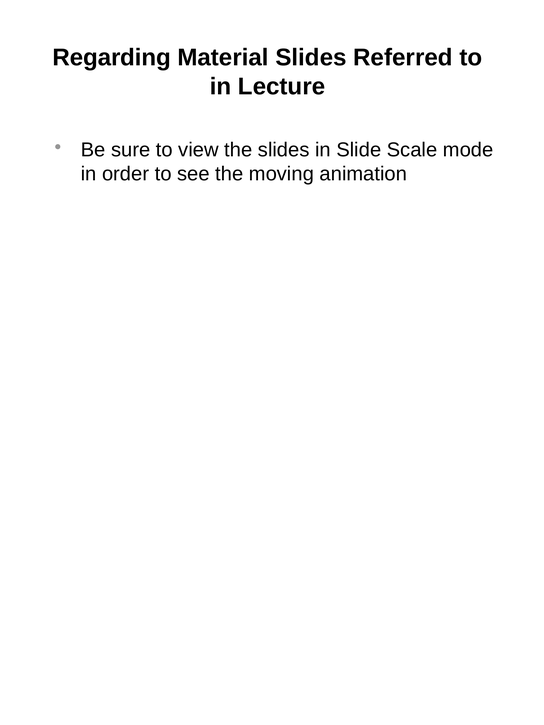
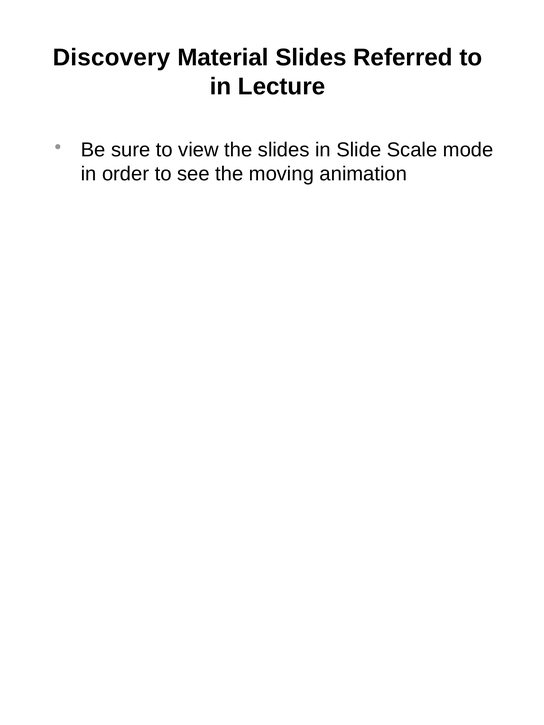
Regarding: Regarding -> Discovery
